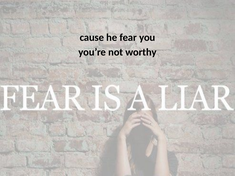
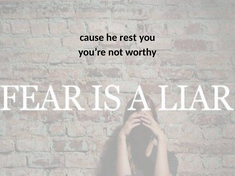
fear: fear -> rest
